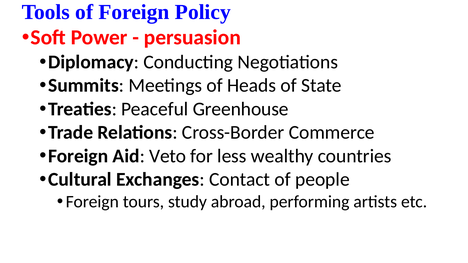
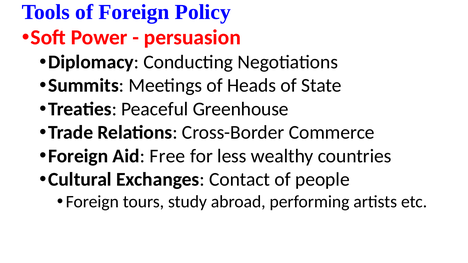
Veto: Veto -> Free
